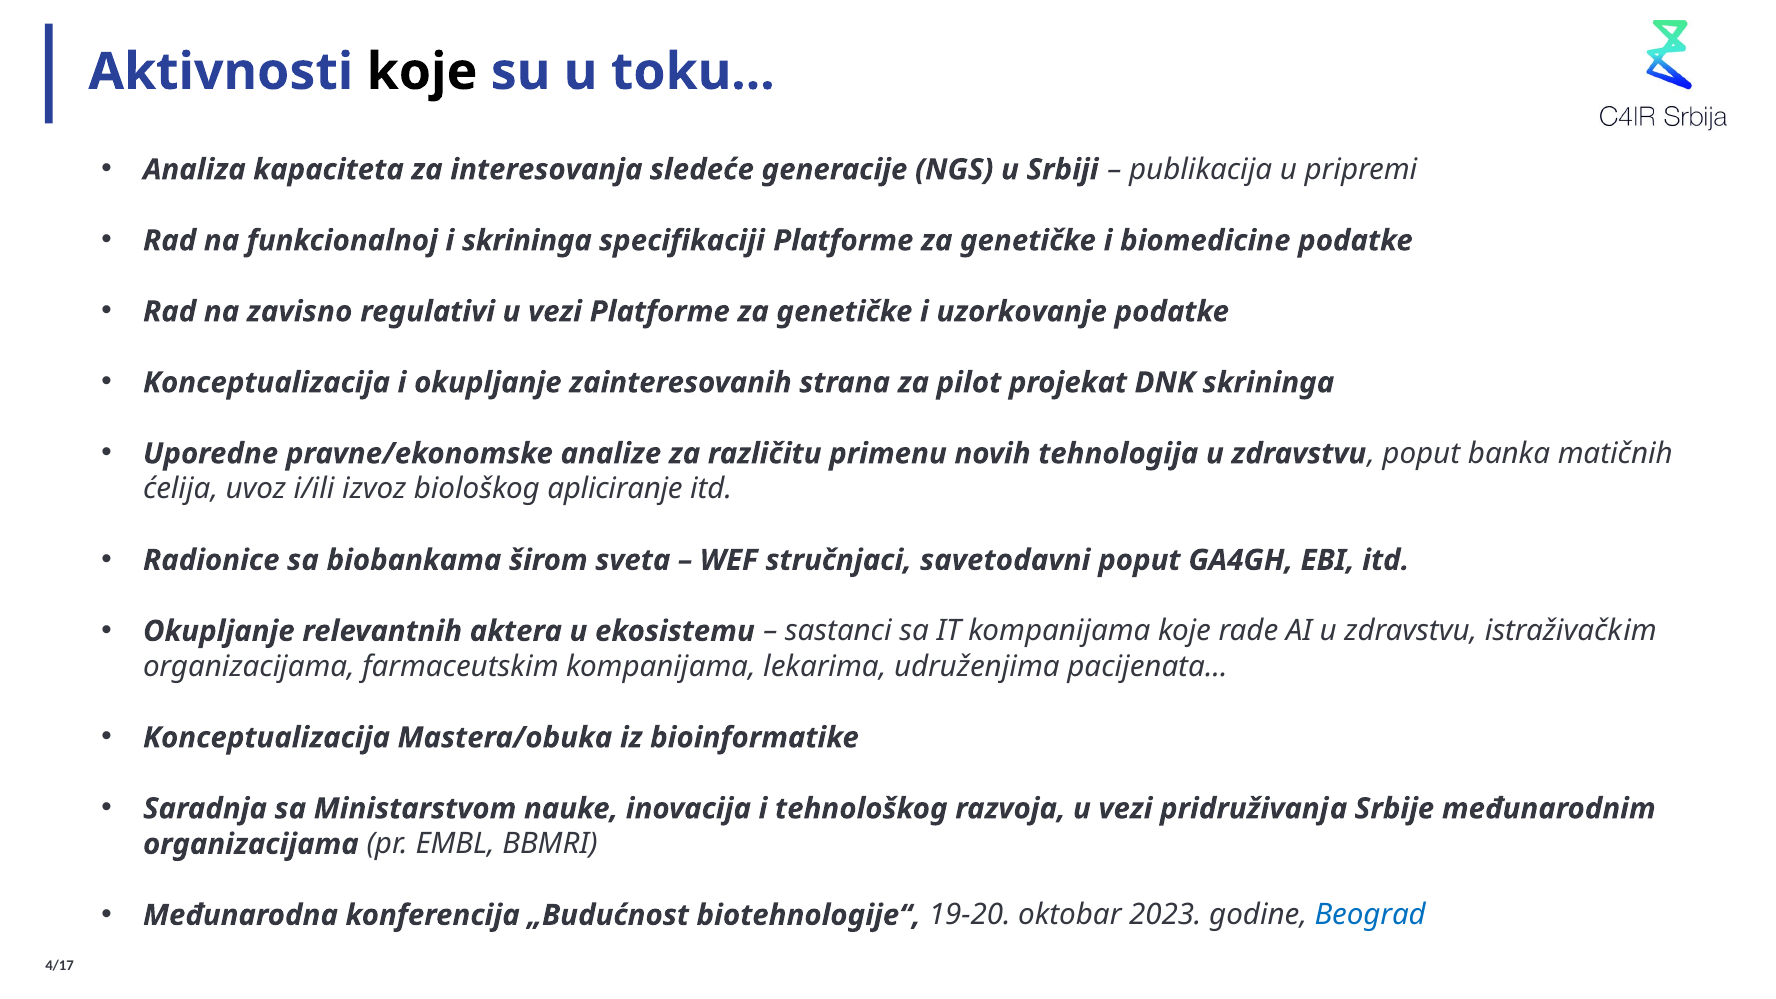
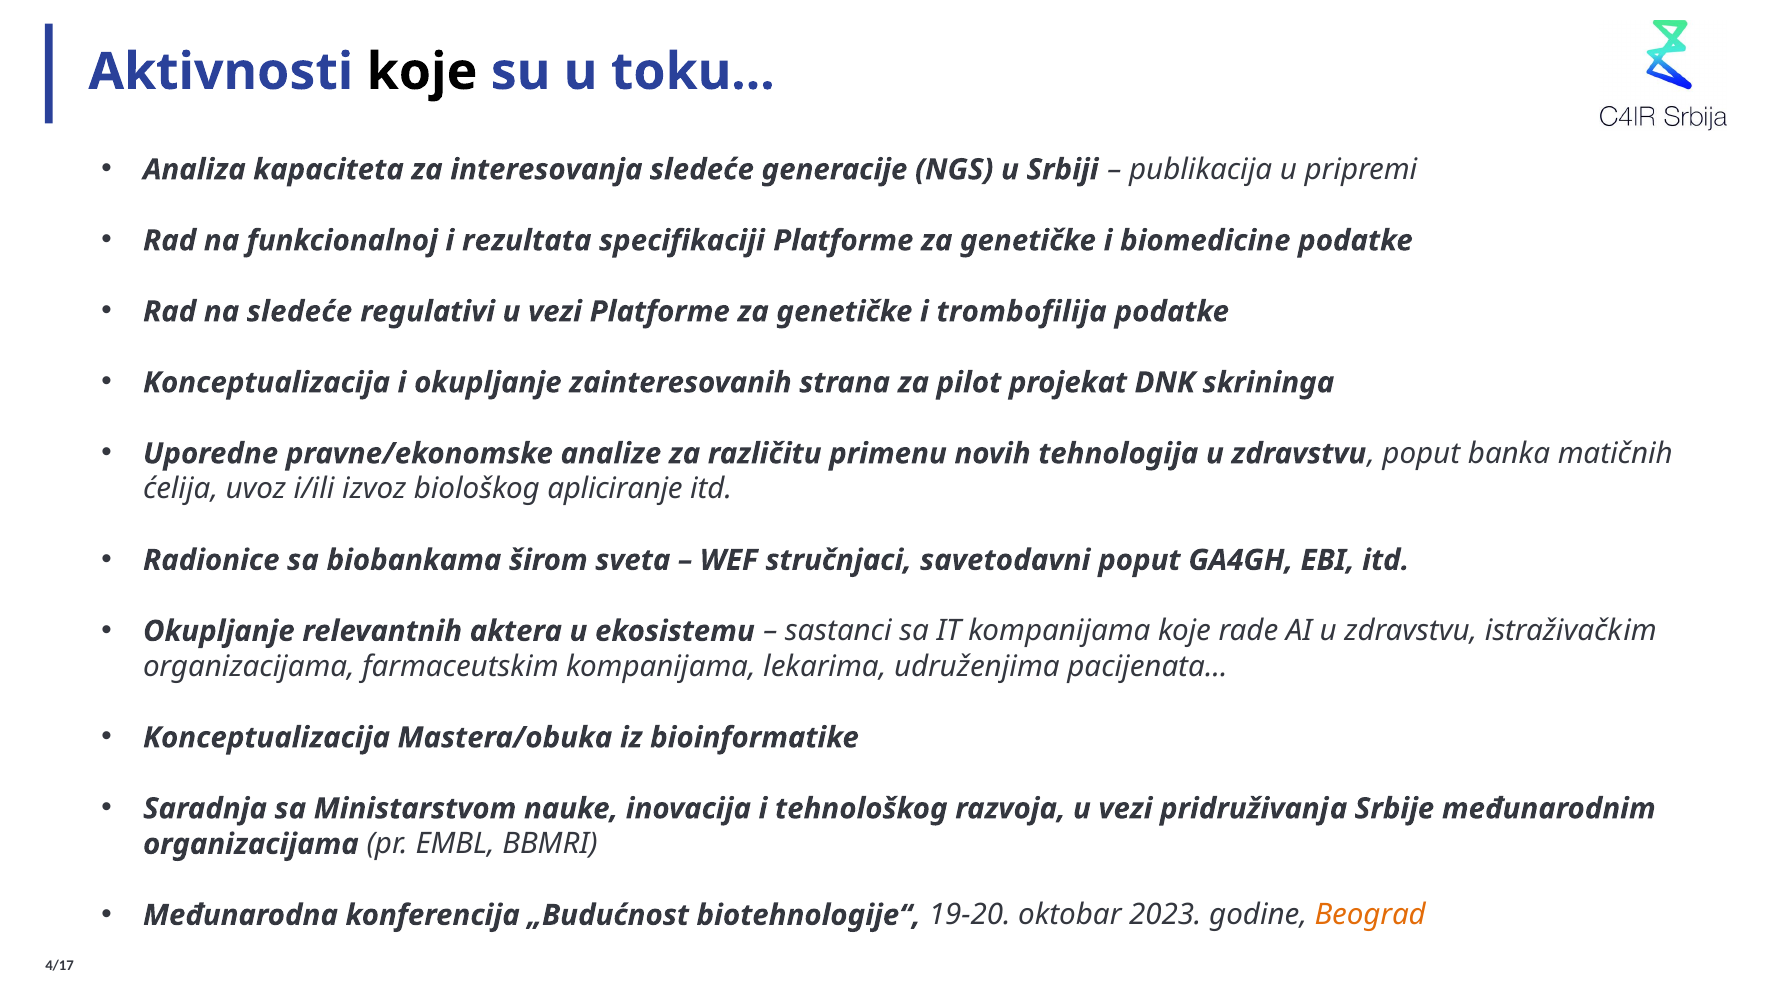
i skrininga: skrininga -> rezultata
na zavisno: zavisno -> sledeće
uzorkovanje: uzorkovanje -> trombofilija
Beograd colour: blue -> orange
